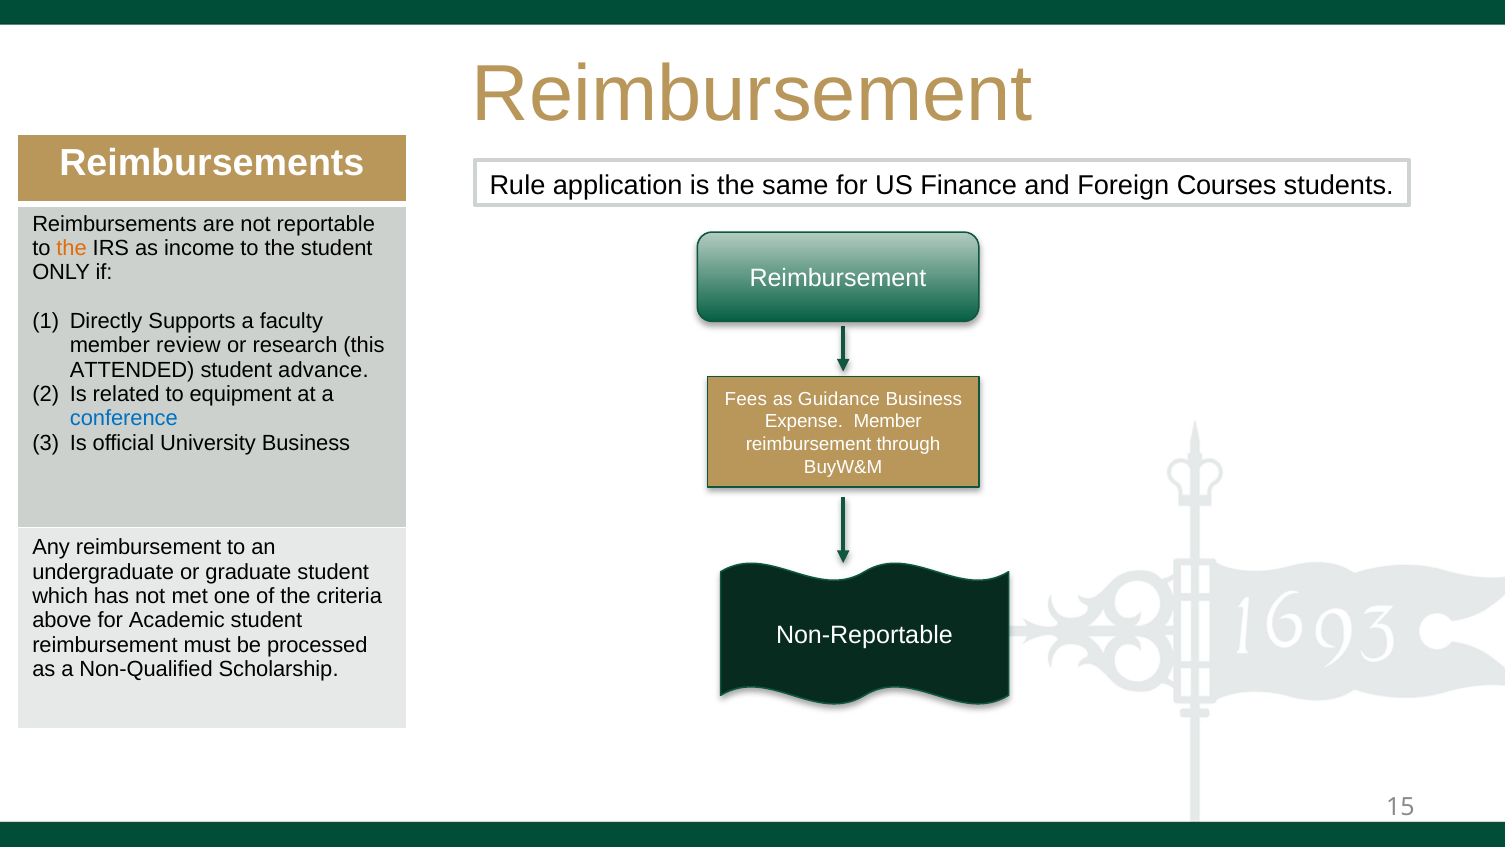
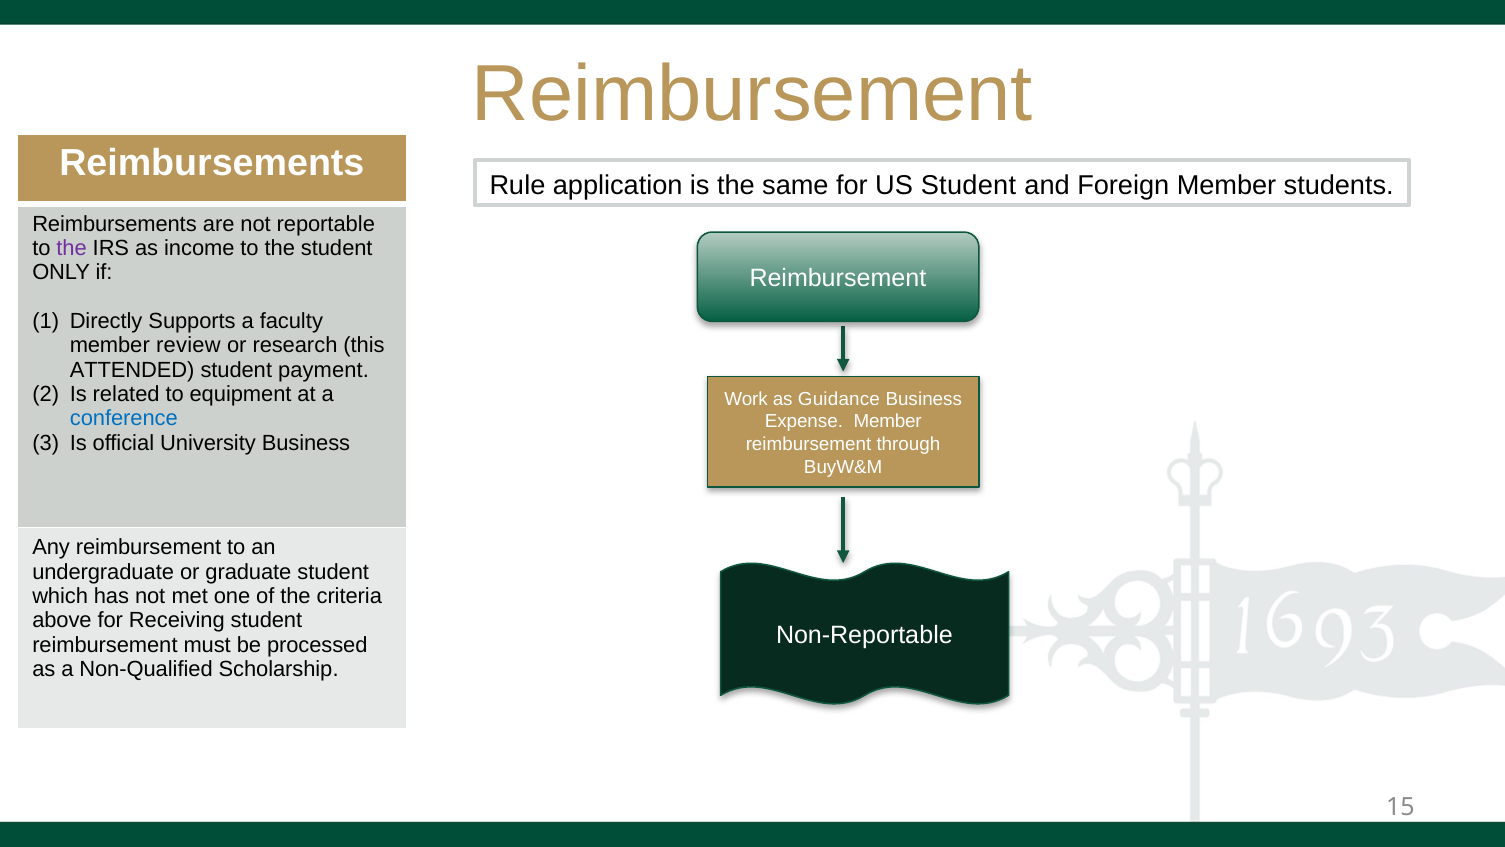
US Finance: Finance -> Student
Foreign Courses: Courses -> Member
the at (72, 248) colour: orange -> purple
advance: advance -> payment
Fees: Fees -> Work
Academic: Academic -> Receiving
